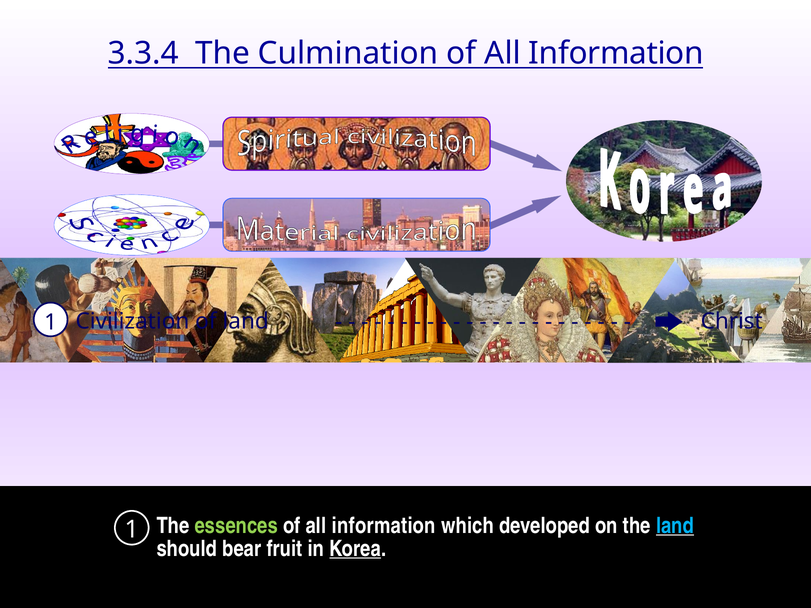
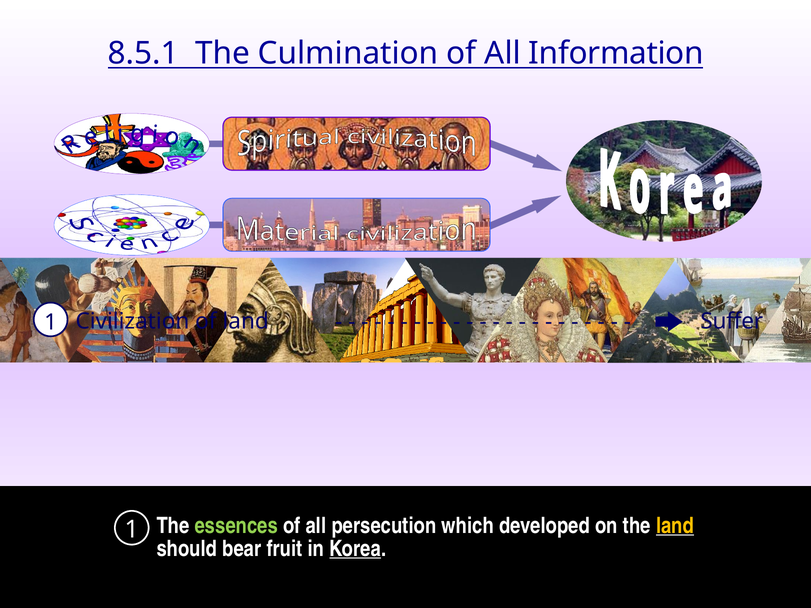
3.3.4: 3.3.4 -> 8.5.1
Christ: Christ -> Suffer
information at (384, 526): information -> persecution
land at (675, 526) colour: light blue -> yellow
